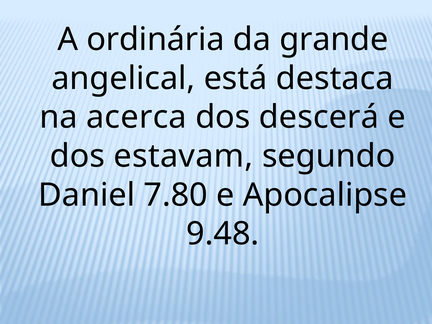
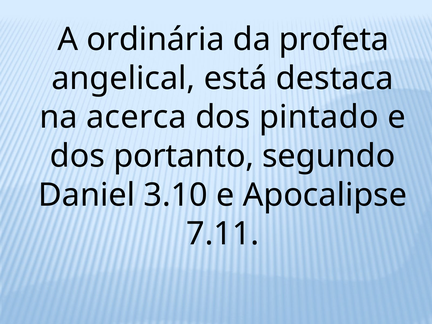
grande: grande -> profeta
descerá: descerá -> pintado
estavam: estavam -> portanto
7.80: 7.80 -> 3.10
9.48: 9.48 -> 7.11
